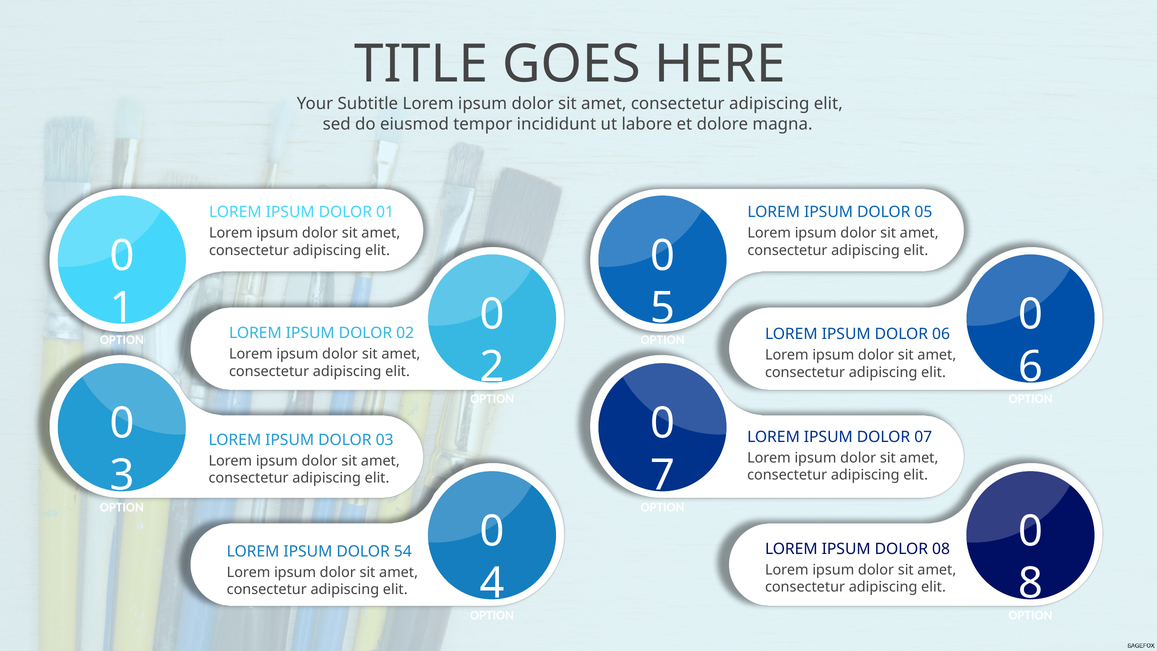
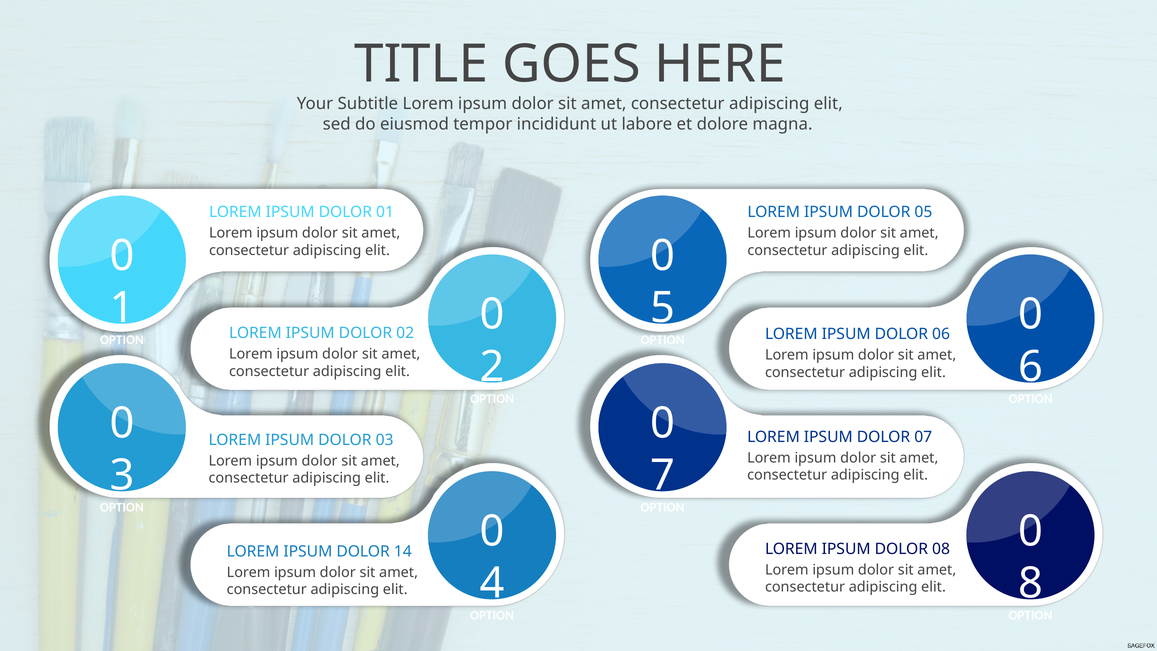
54: 54 -> 14
